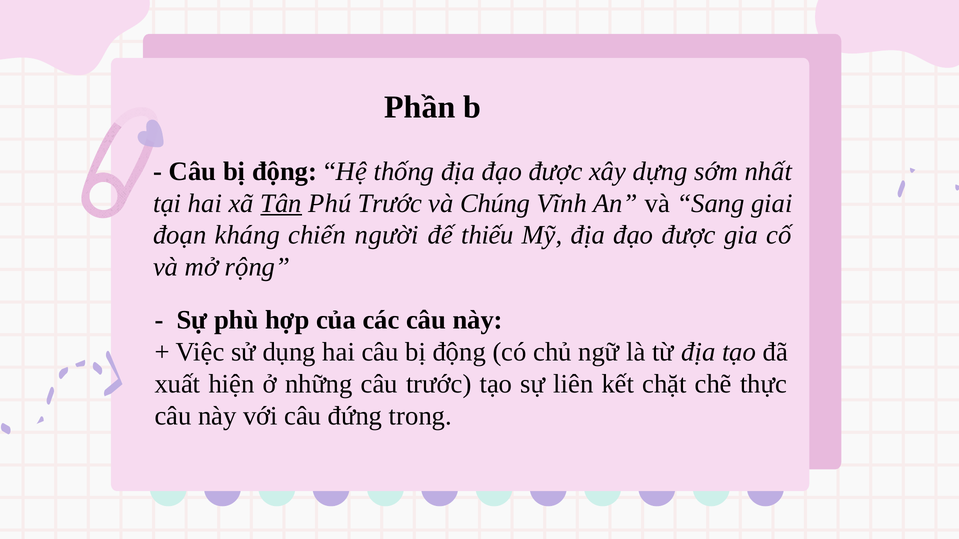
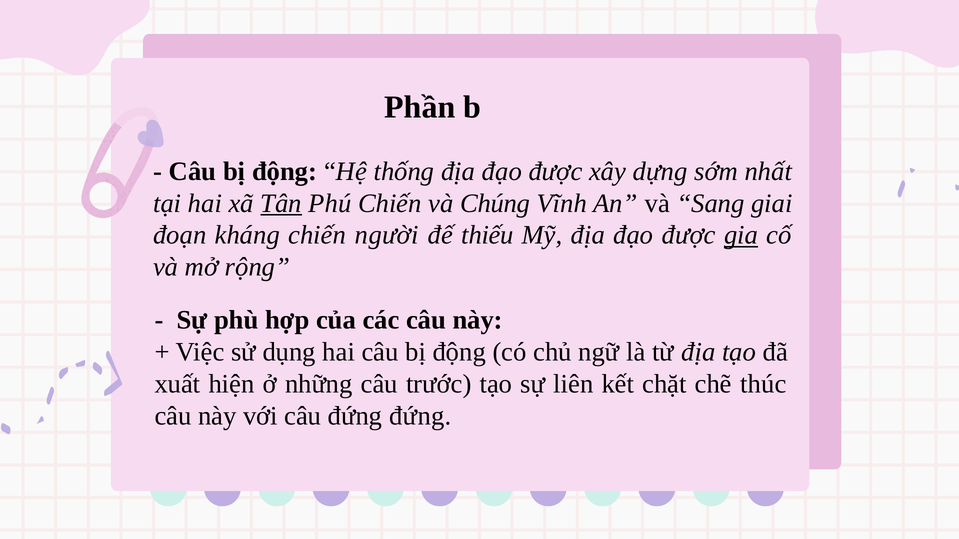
Phú Trước: Trước -> Chiến
gia underline: none -> present
thực: thực -> thúc
đứng trong: trong -> đứng
